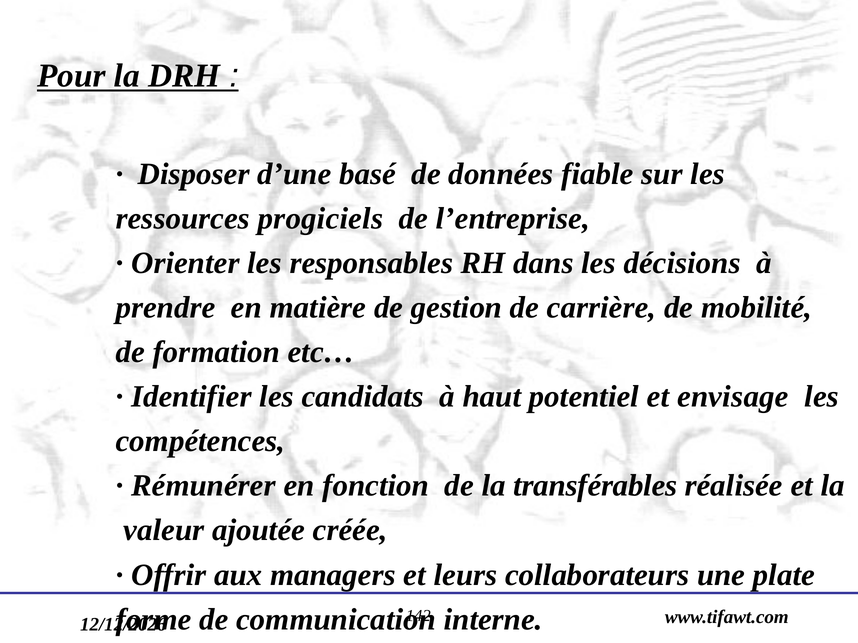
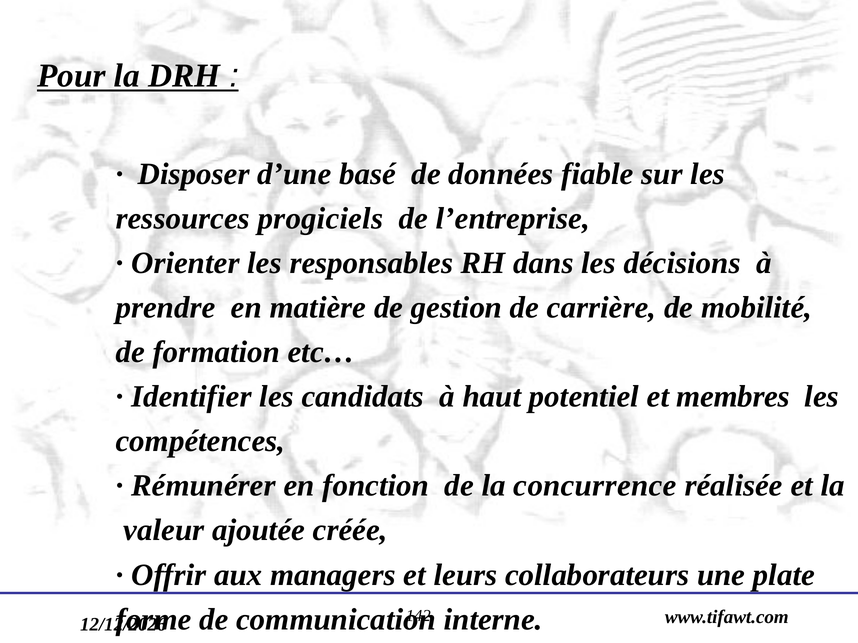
envisage: envisage -> membres
transférables: transférables -> concurrence
